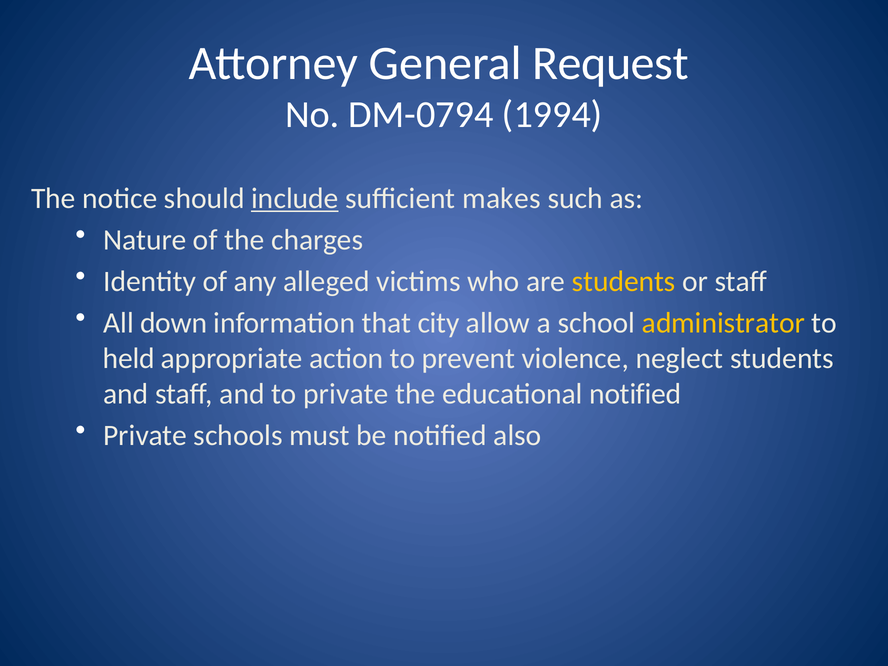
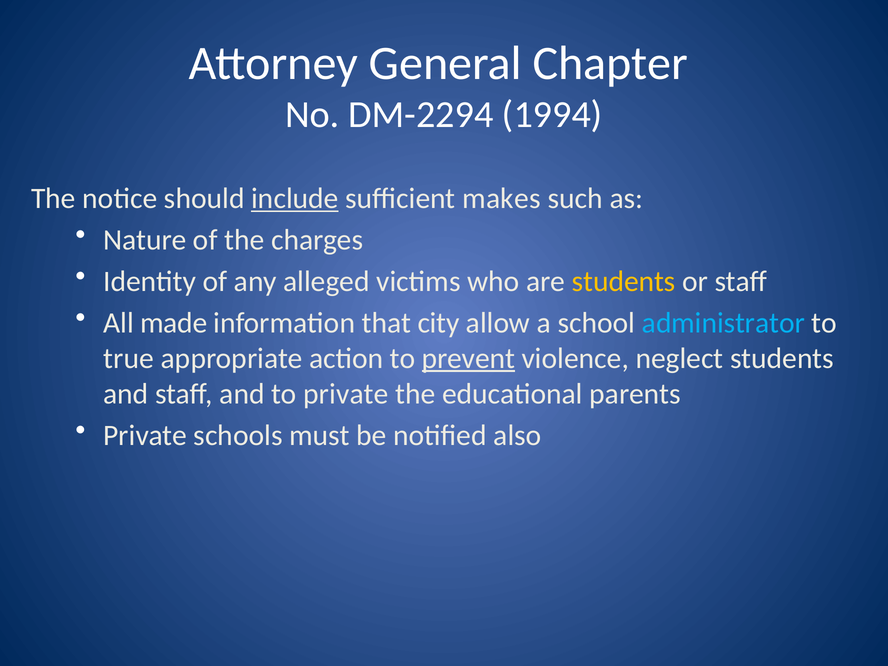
Request: Request -> Chapter
DM-0794: DM-0794 -> DM-2294
down: down -> made
administrator colour: yellow -> light blue
held: held -> true
prevent underline: none -> present
educational notified: notified -> parents
